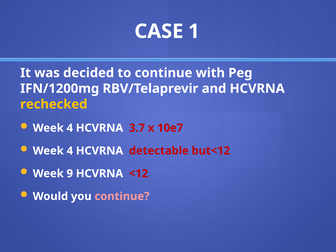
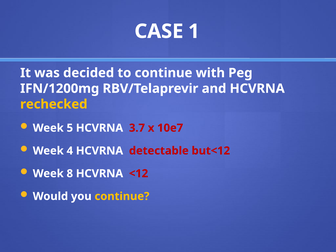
4 at (70, 128): 4 -> 5
9: 9 -> 8
continue at (122, 196) colour: pink -> yellow
